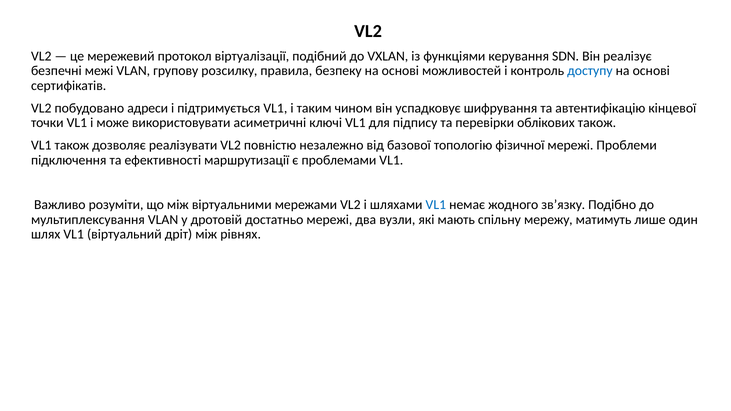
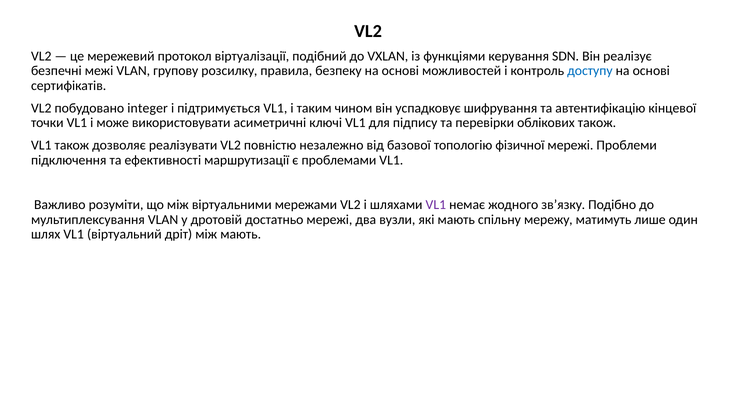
адреси: адреси -> integer
VL1 at (436, 205) colour: blue -> purple
між рівнях: рівнях -> мають
